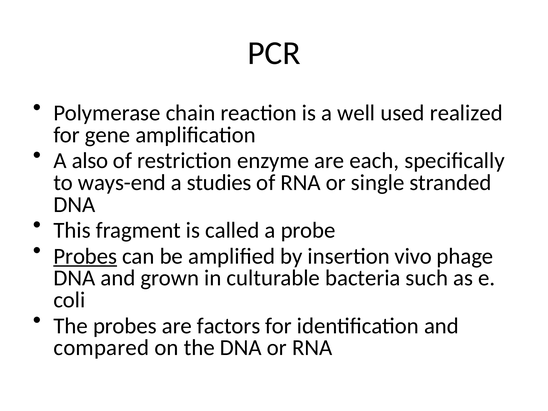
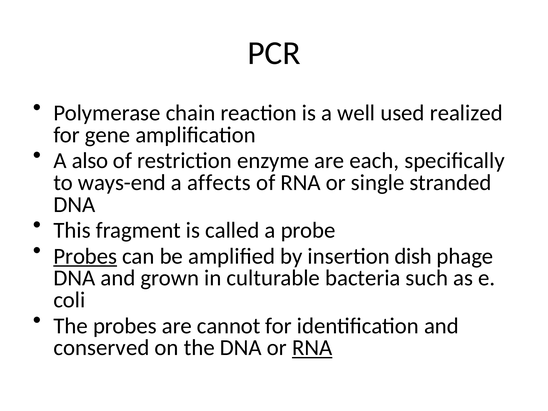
studies: studies -> affects
vivo: vivo -> dish
factors: factors -> cannot
compared: compared -> conserved
RNA at (312, 348) underline: none -> present
